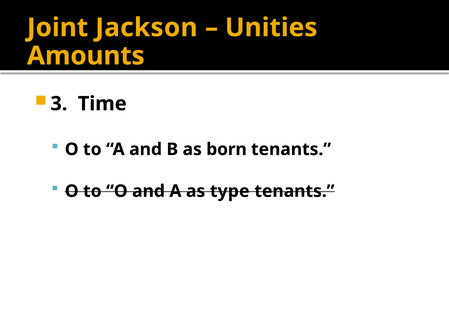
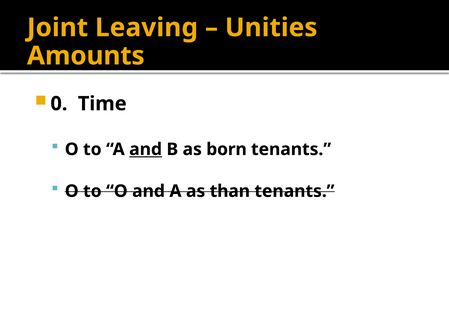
Jackson: Jackson -> Leaving
3: 3 -> 0
and at (146, 150) underline: none -> present
type: type -> than
